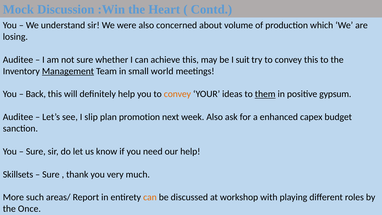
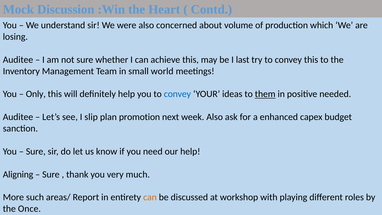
suit: suit -> last
Management underline: present -> none
Back: Back -> Only
convey at (177, 94) colour: orange -> blue
gypsum: gypsum -> needed
Skillsets: Skillsets -> Aligning
